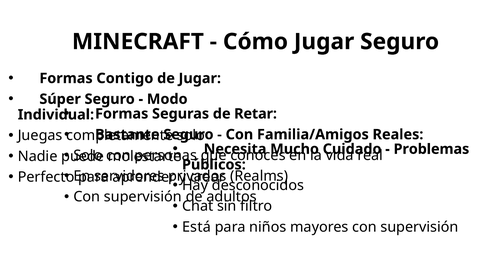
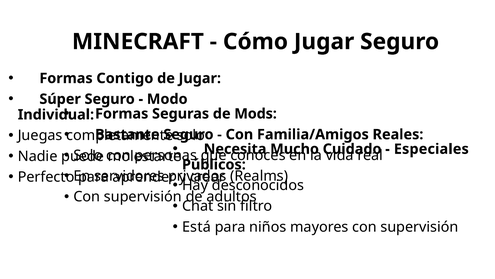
Retar: Retar -> Mods
Problemas: Problemas -> Especiales
